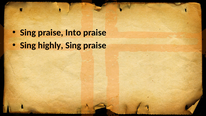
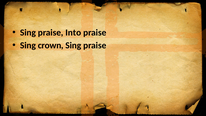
highly: highly -> crown
